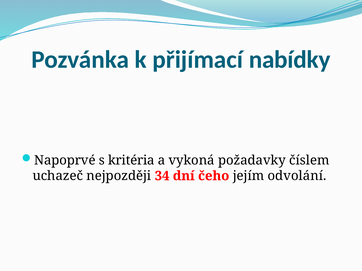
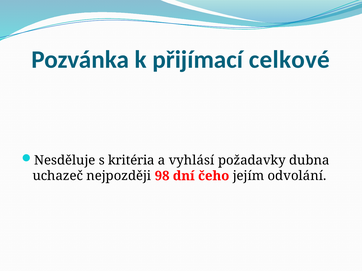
nabídky: nabídky -> celkové
Napoprvé: Napoprvé -> Nesděluje
vykoná: vykoná -> vyhlásí
číslem: číslem -> dubna
34: 34 -> 98
